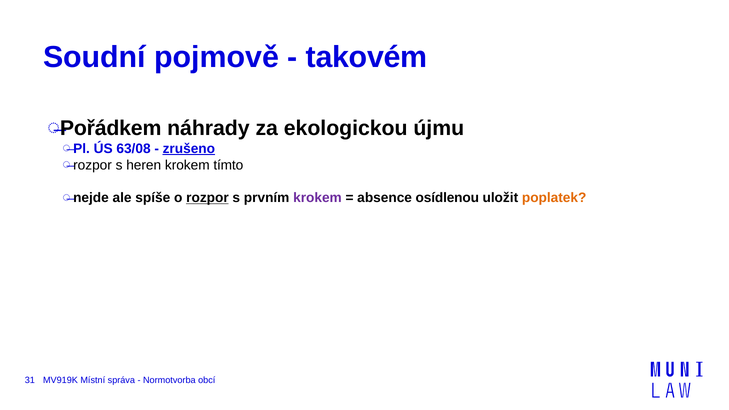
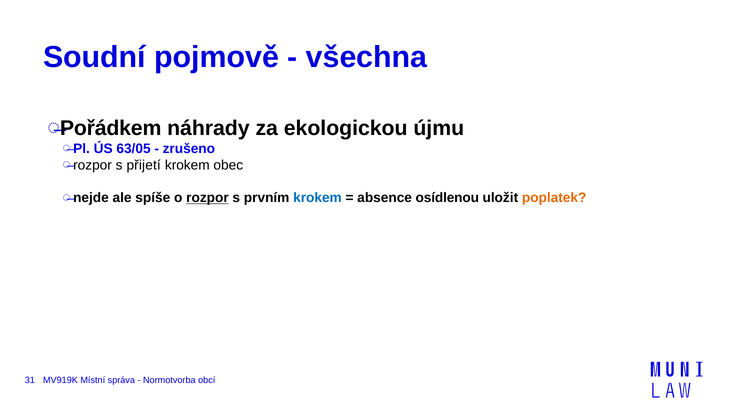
takovém: takovém -> všechna
63/08: 63/08 -> 63/05
zrušeno underline: present -> none
heren: heren -> přijetí
tímto: tímto -> obec
krokem at (317, 198) colour: purple -> blue
